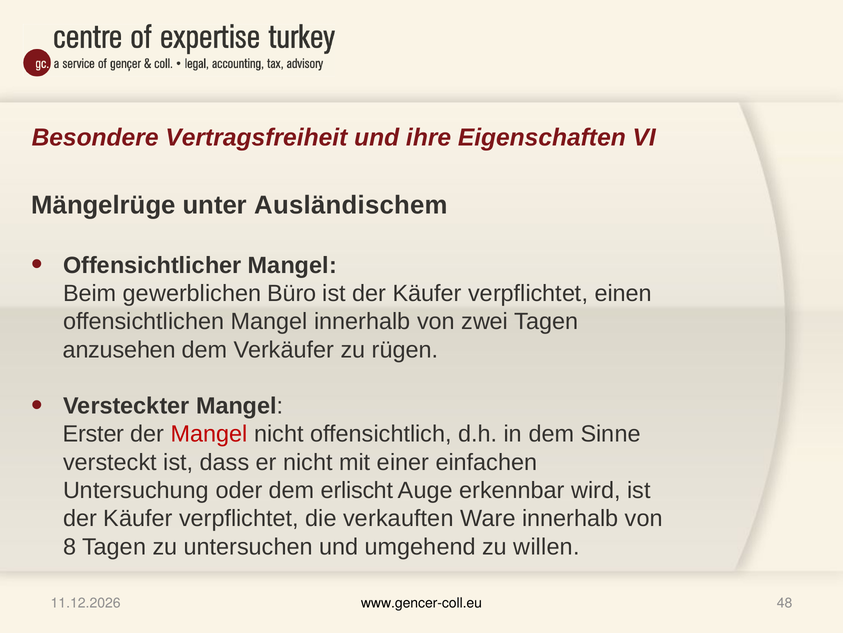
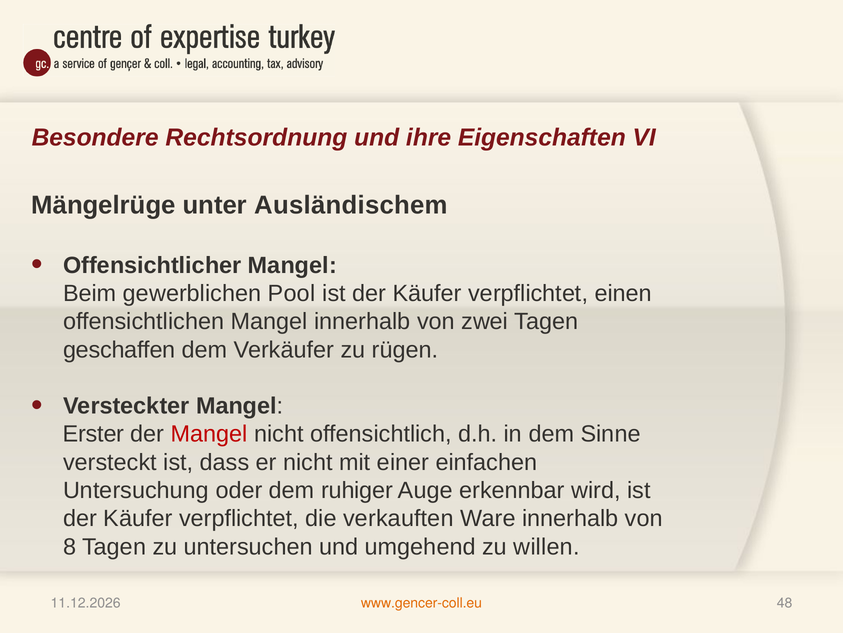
Vertragsfreiheit: Vertragsfreiheit -> Rechtsordnung
Büro: Büro -> Pool
anzusehen: anzusehen -> geschaffen
erlischt: erlischt -> ruhiger
www.gencer-coll.eu colour: black -> orange
